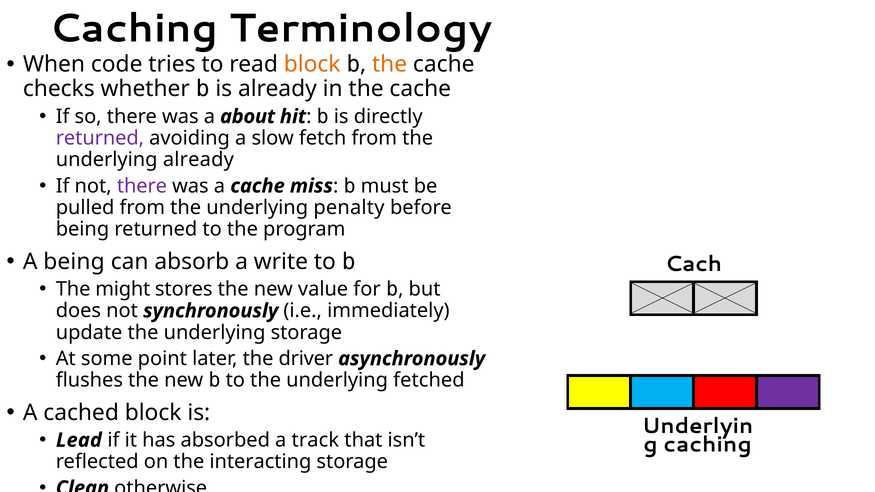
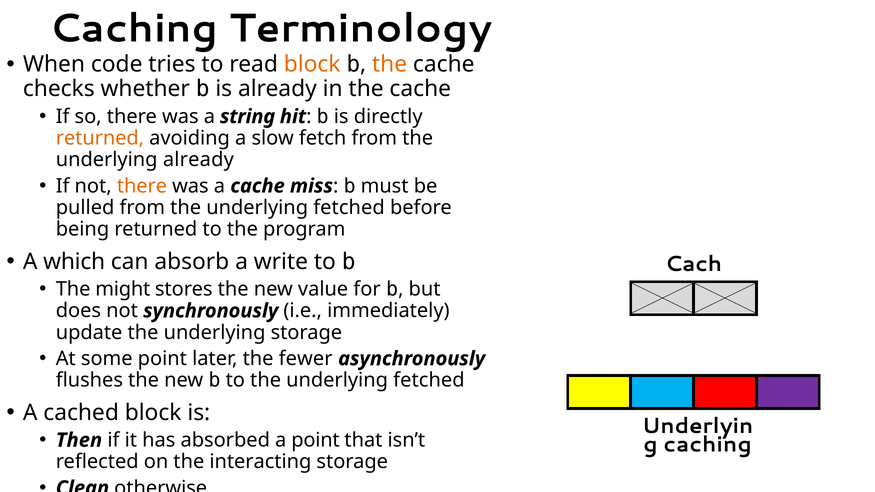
about: about -> string
returned at (100, 138) colour: purple -> orange
there at (142, 186) colour: purple -> orange
from the underlying penalty: penalty -> fetched
A being: being -> which
driver: driver -> fewer
Lead: Lead -> Then
a track: track -> point
